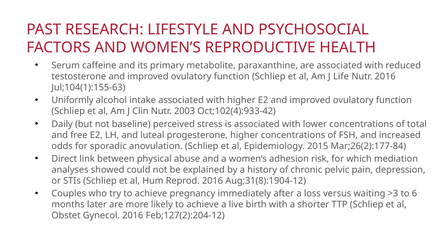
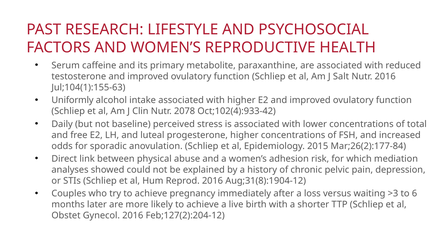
Life: Life -> Salt
2003: 2003 -> 2078
